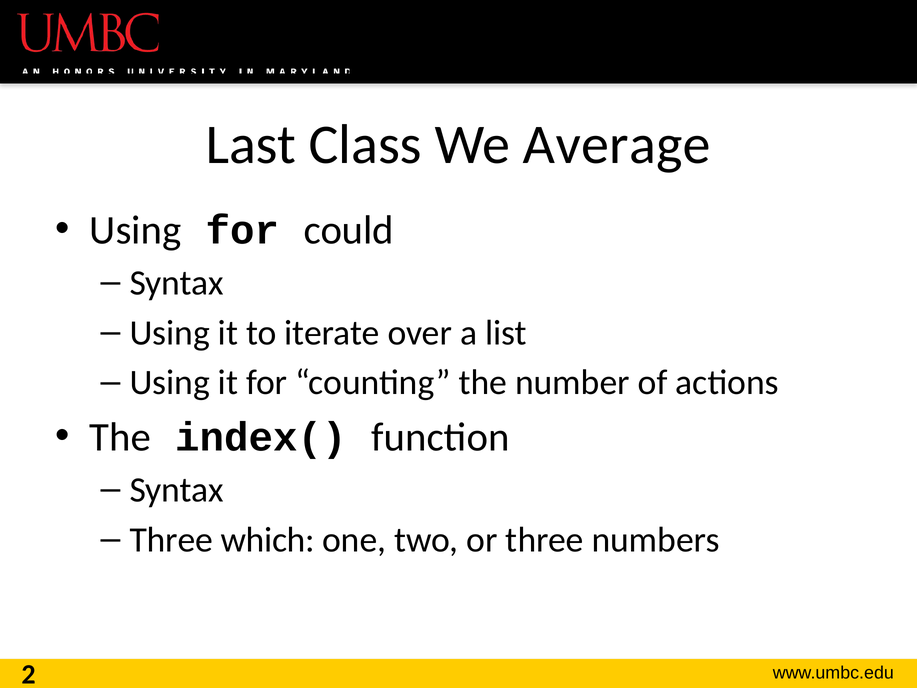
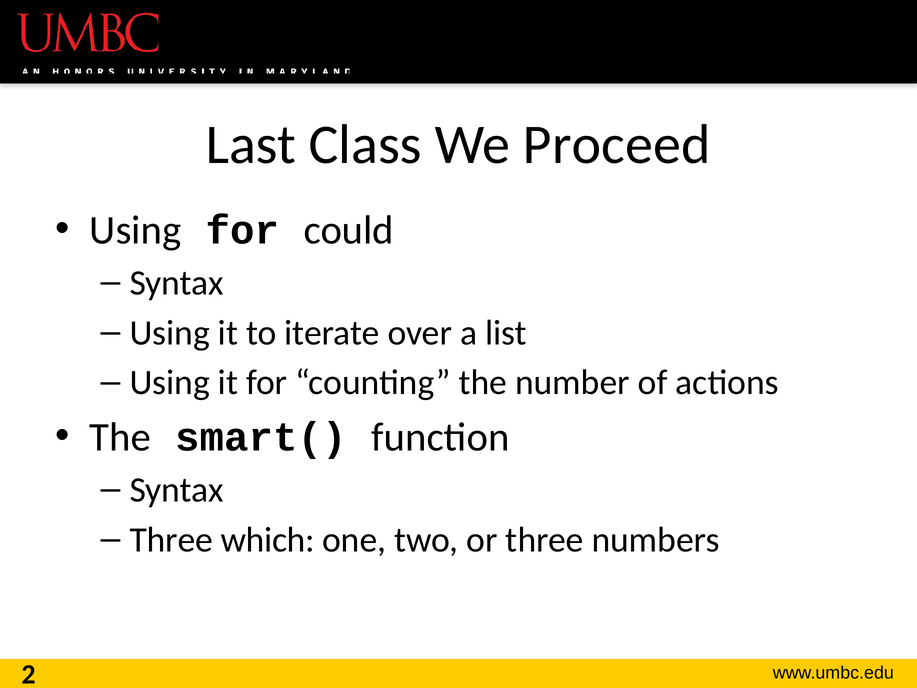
Average: Average -> Proceed
index(: index( -> smart(
